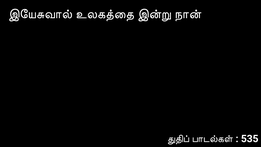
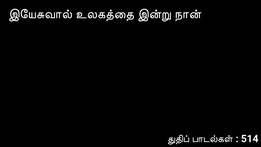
535: 535 -> 514
